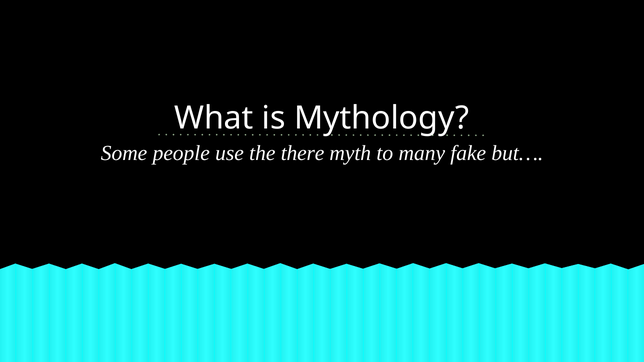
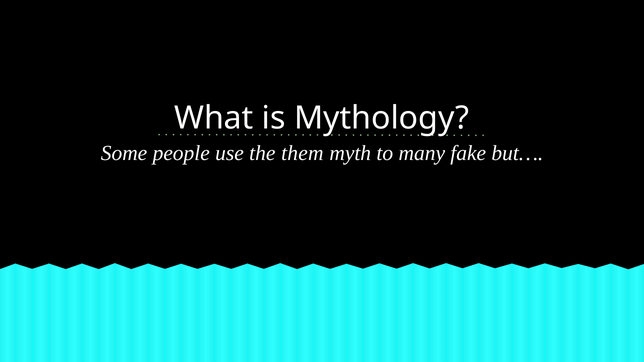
there: there -> them
